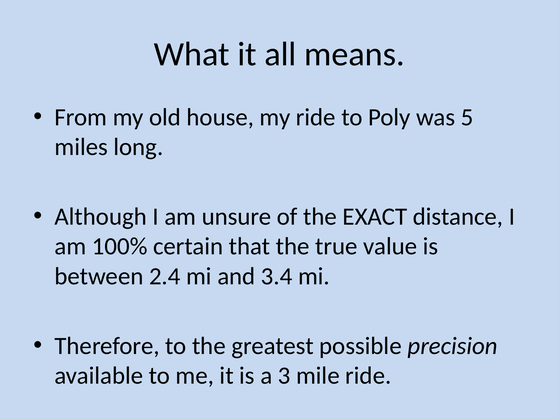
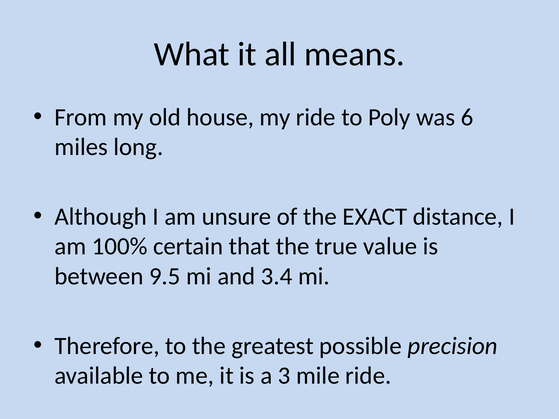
5: 5 -> 6
2.4: 2.4 -> 9.5
